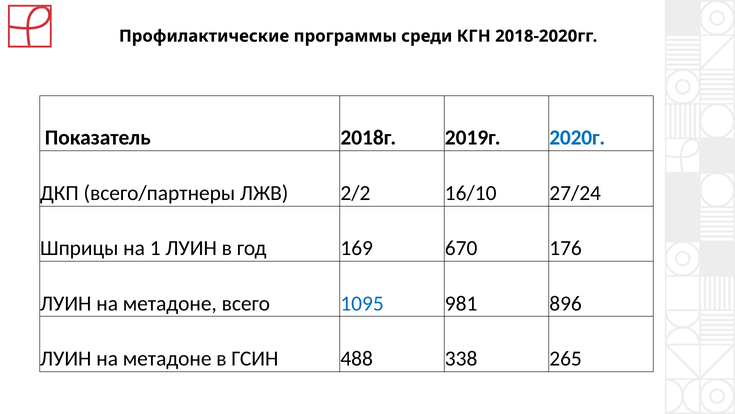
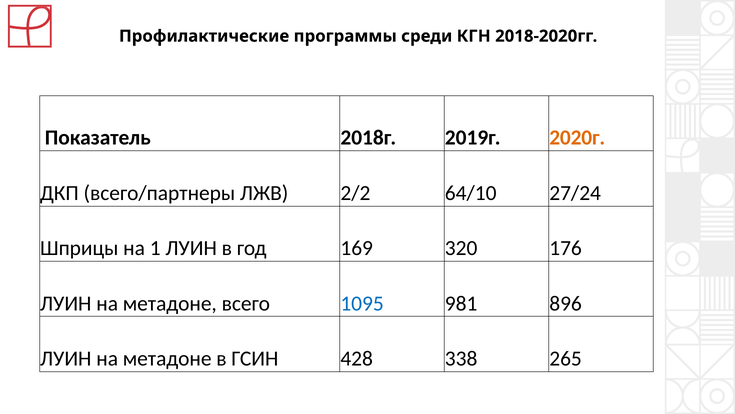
2020г colour: blue -> orange
16/10: 16/10 -> 64/10
670: 670 -> 320
488: 488 -> 428
